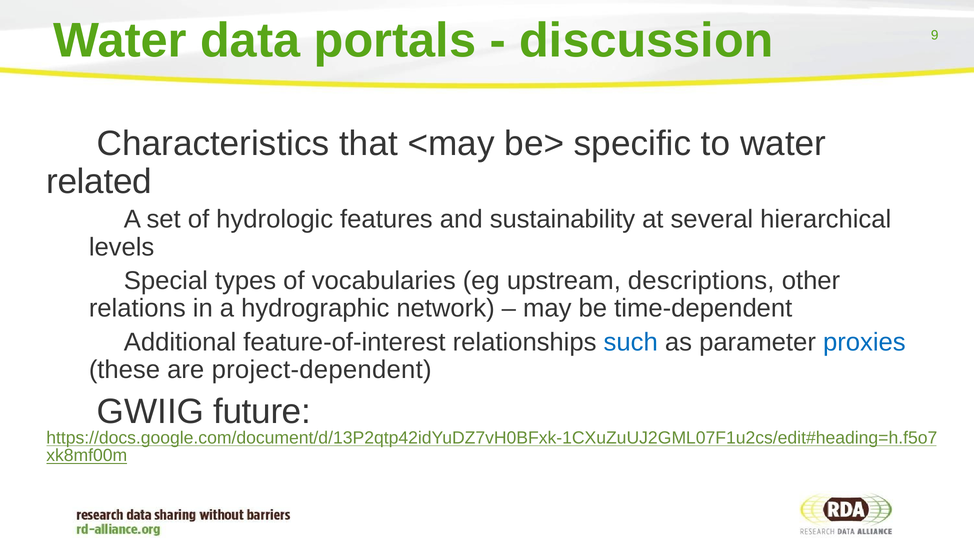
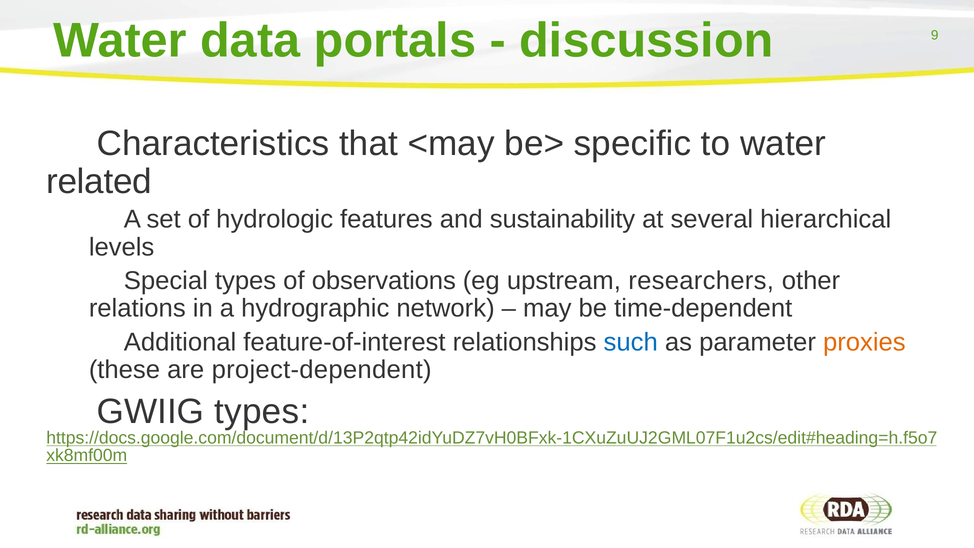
vocabularies: vocabularies -> observations
descriptions: descriptions -> researchers
proxies colour: blue -> orange
future at (262, 412): future -> types
